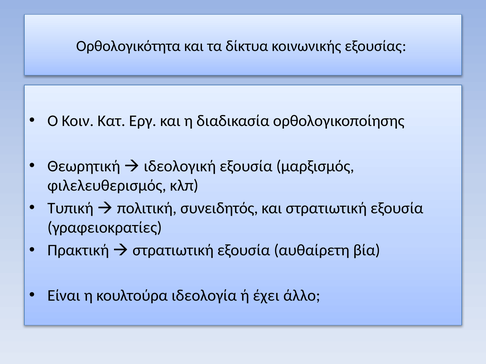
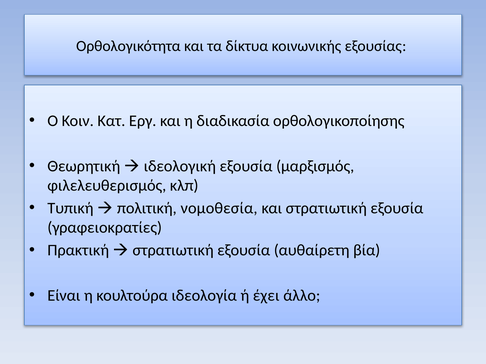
συνειδητός: συνειδητός -> νομοθεσία
